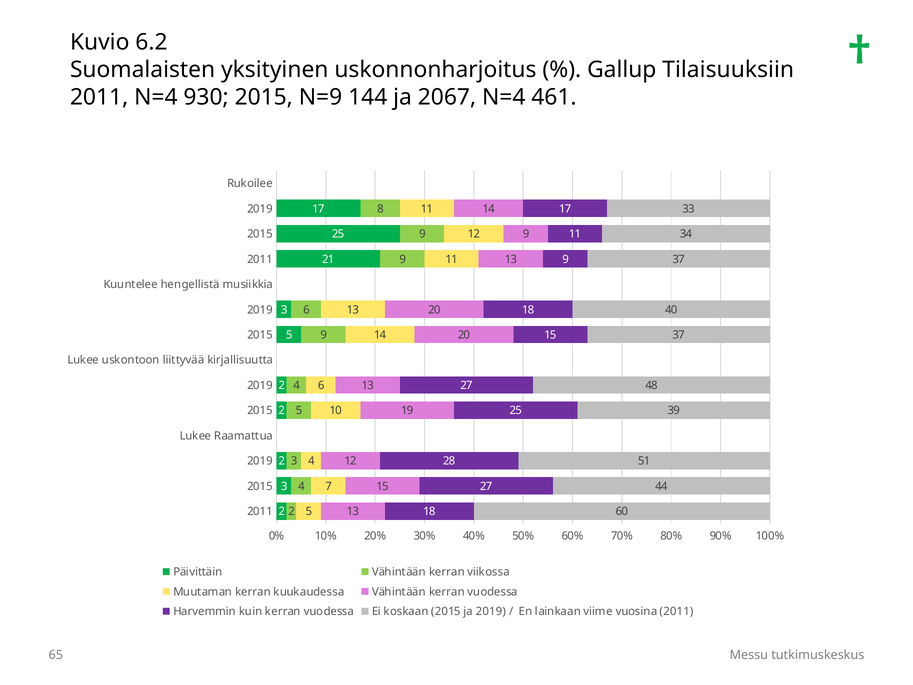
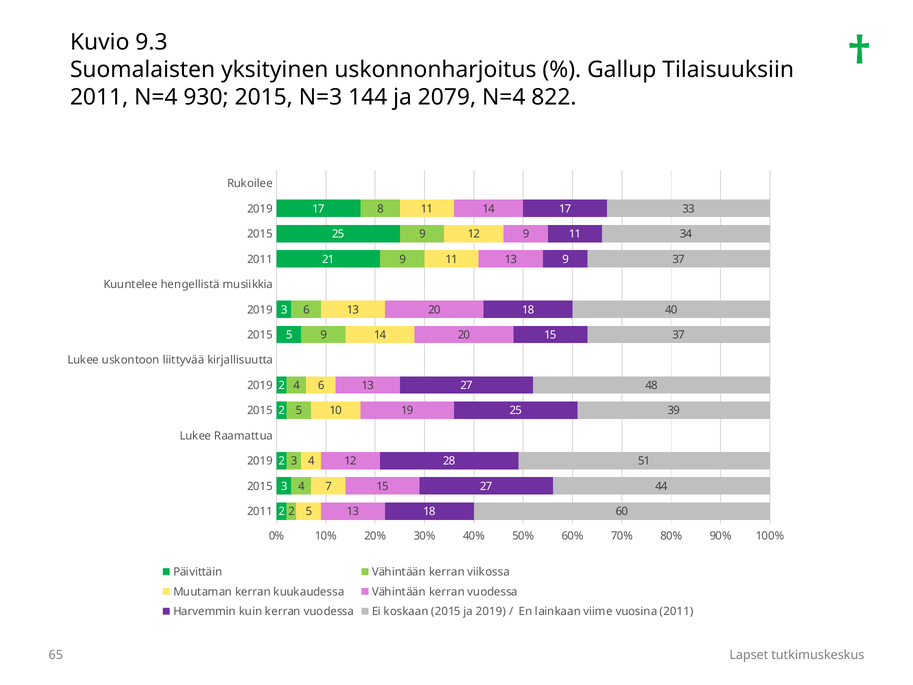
6.2: 6.2 -> 9.3
N=9: N=9 -> N=3
2067: 2067 -> 2079
461: 461 -> 822
Messu: Messu -> Lapset
